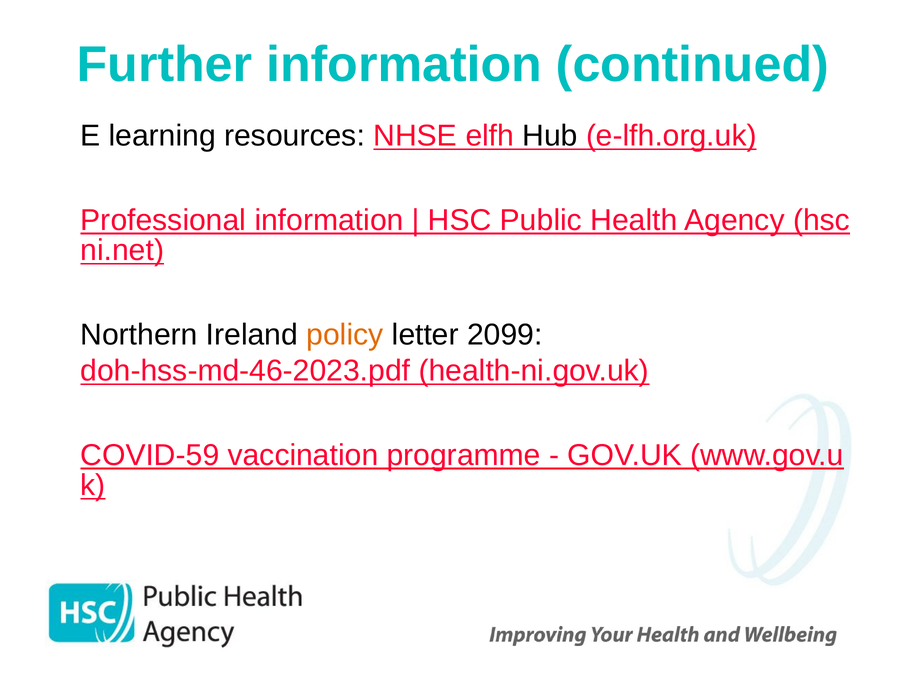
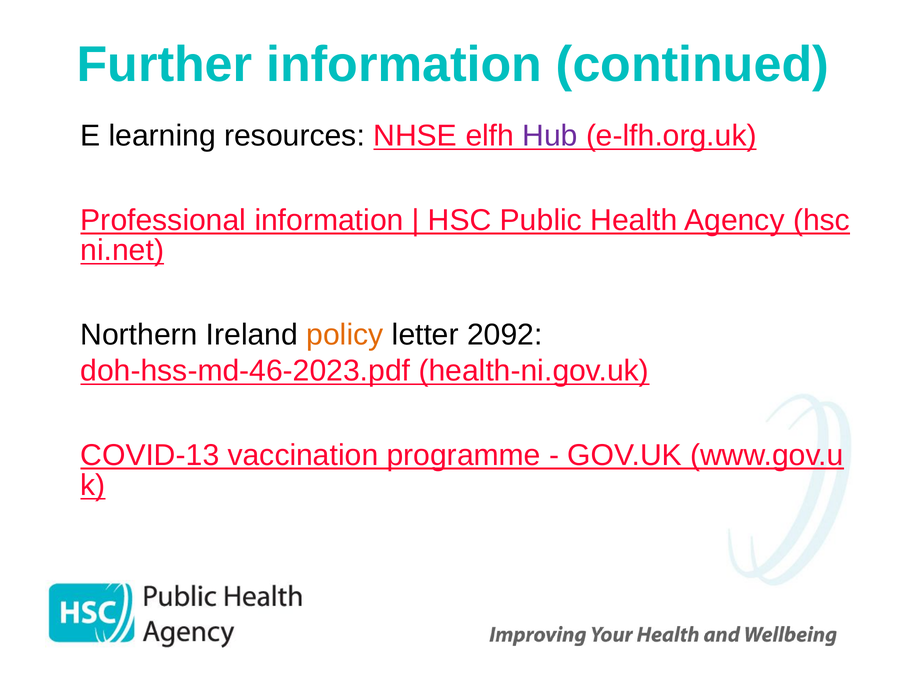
Hub colour: black -> purple
2099: 2099 -> 2092
COVID-59: COVID-59 -> COVID-13
